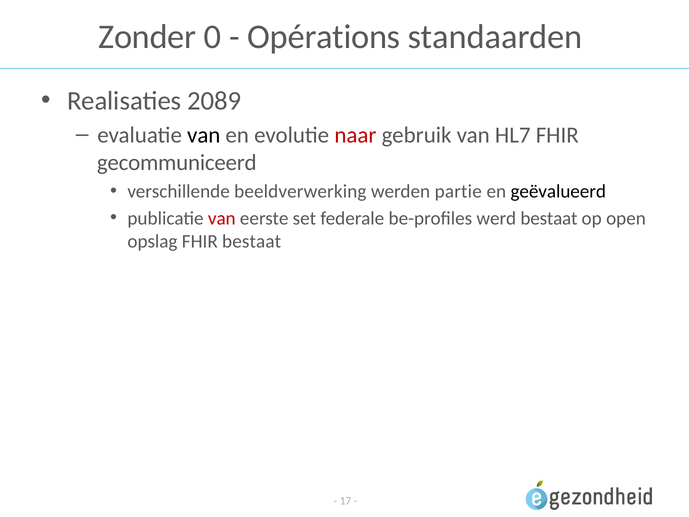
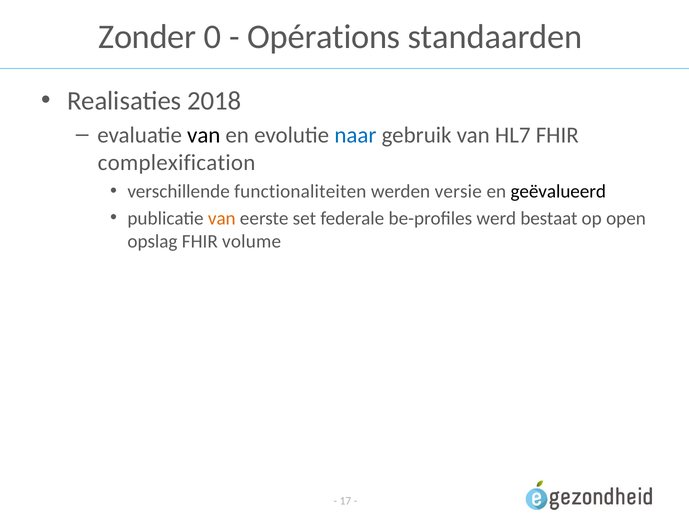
2089: 2089 -> 2018
naar colour: red -> blue
gecommuniceerd: gecommuniceerd -> complexification
beeldverwerking: beeldverwerking -> functionaliteiten
partie: partie -> versie
van at (222, 218) colour: red -> orange
FHIR bestaat: bestaat -> volume
